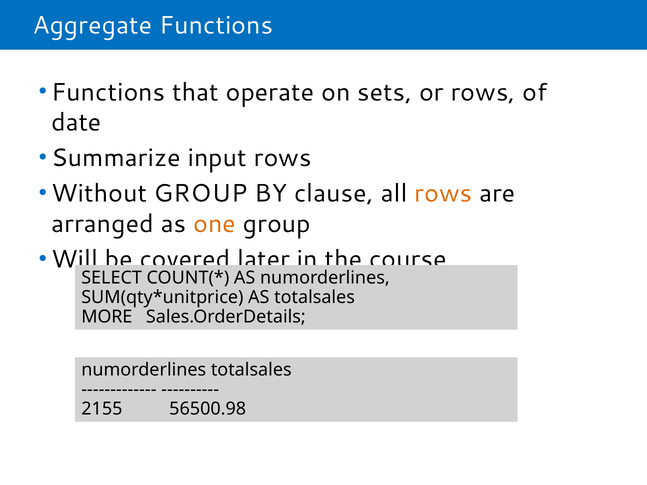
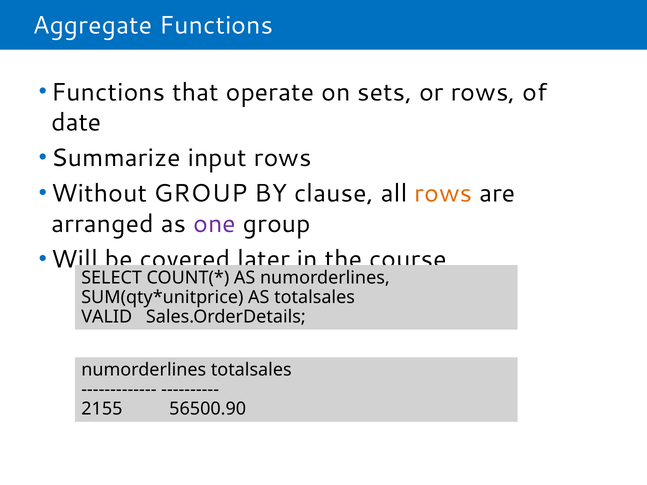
one colour: orange -> purple
MORE: MORE -> VALID
56500.98: 56500.98 -> 56500.90
